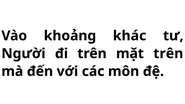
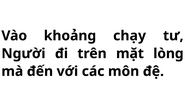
khác: khác -> chạy
mặt trên: trên -> lòng
